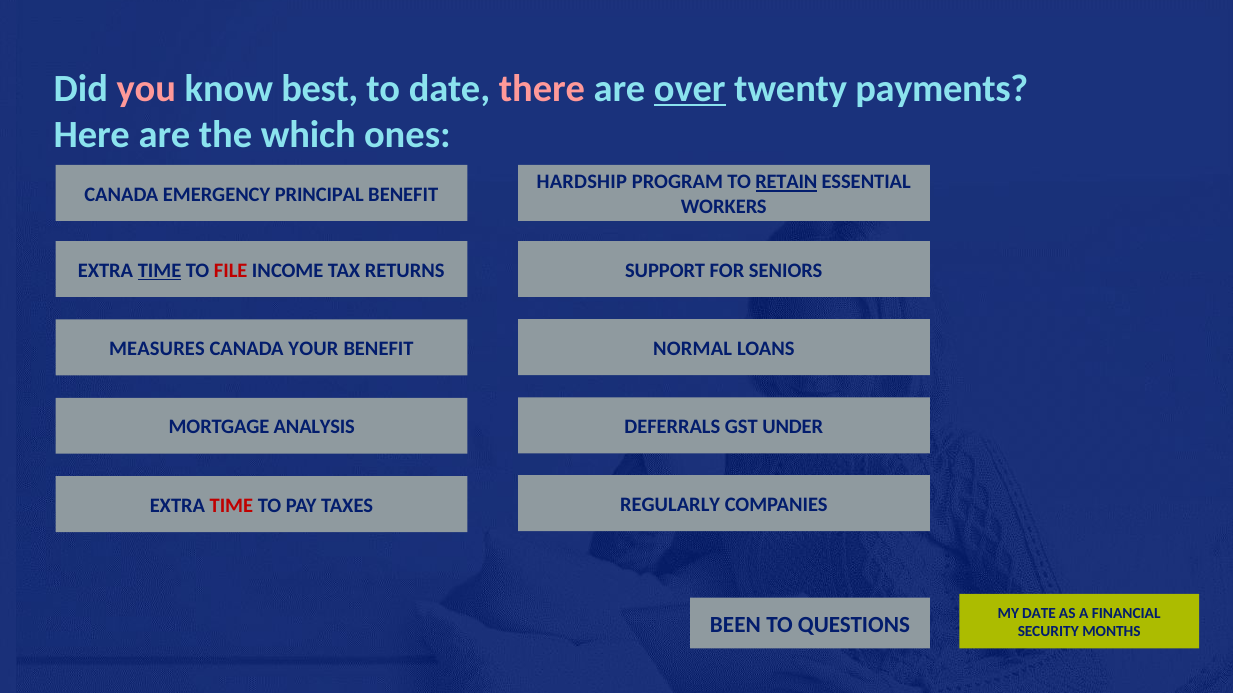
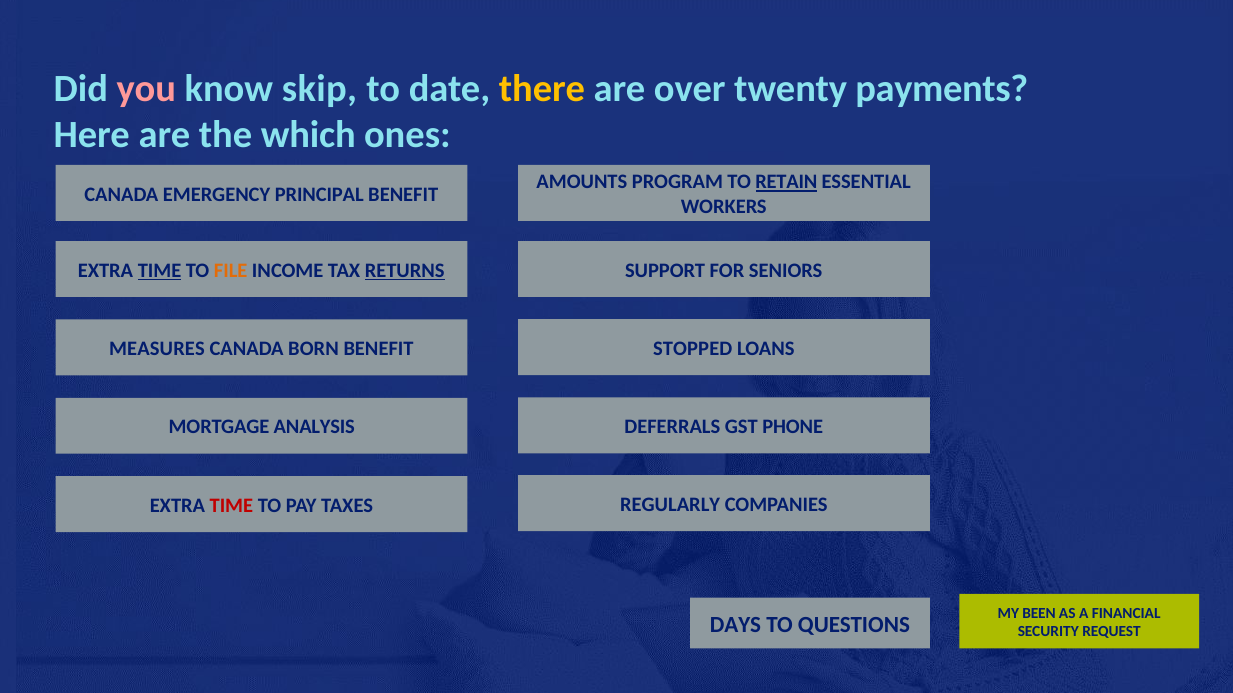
best: best -> skip
there colour: pink -> yellow
over underline: present -> none
HARDSHIP: HARDSHIP -> AMOUNTS
FILE colour: red -> orange
RETURNS underline: none -> present
YOUR: YOUR -> BORN
NORMAL: NORMAL -> STOPPED
UNDER: UNDER -> PHONE
MY DATE: DATE -> BEEN
BEEN: BEEN -> DAYS
MONTHS: MONTHS -> REQUEST
